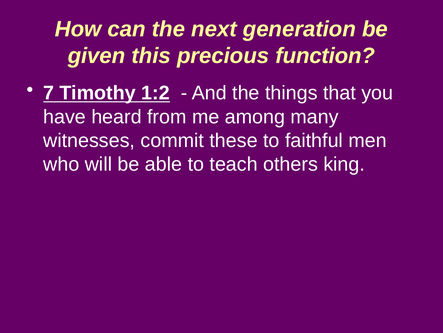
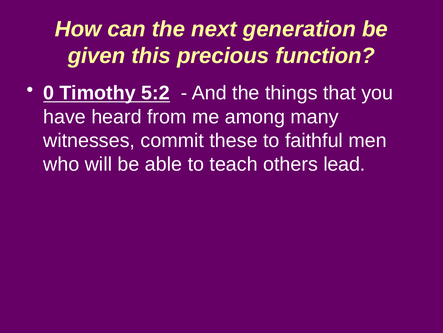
7: 7 -> 0
1:2: 1:2 -> 5:2
king: king -> lead
